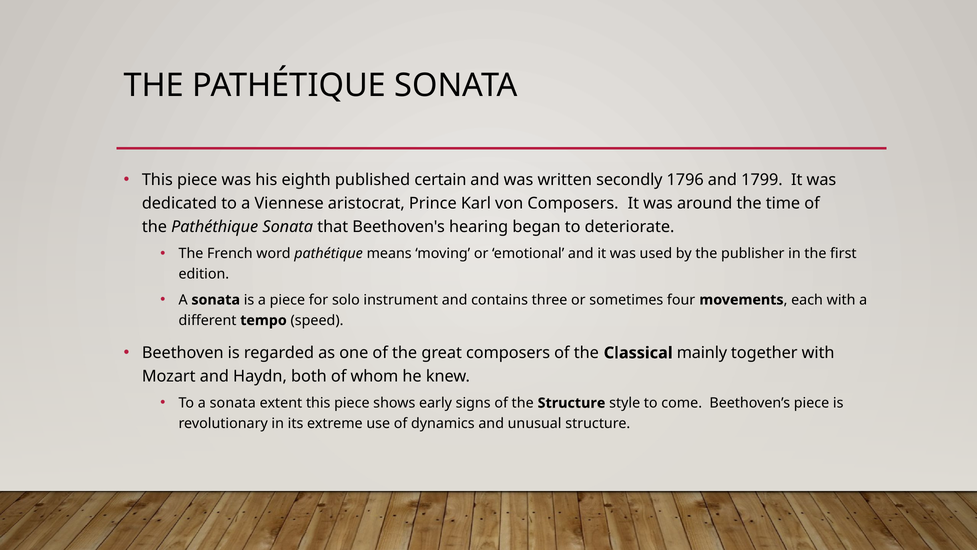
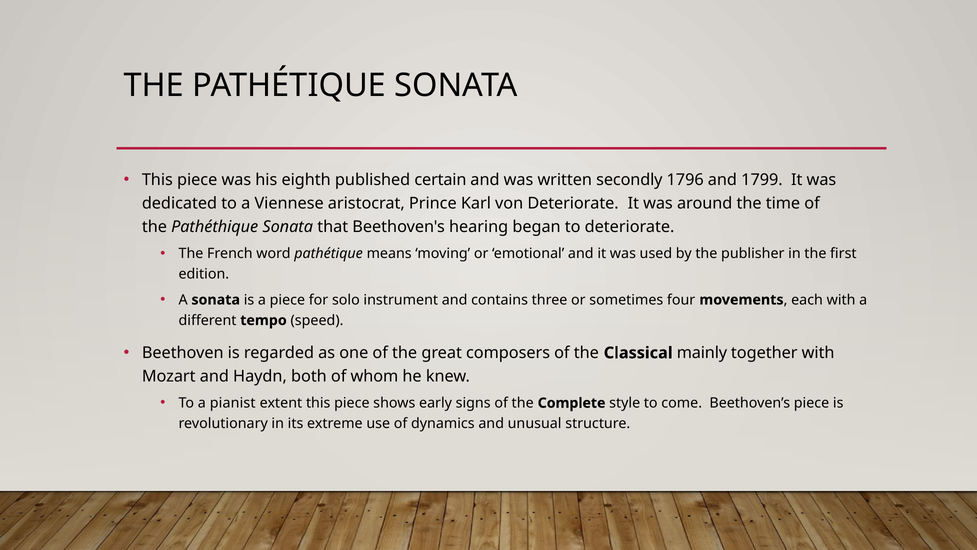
von Composers: Composers -> Deteriorate
To a sonata: sonata -> pianist
the Structure: Structure -> Complete
